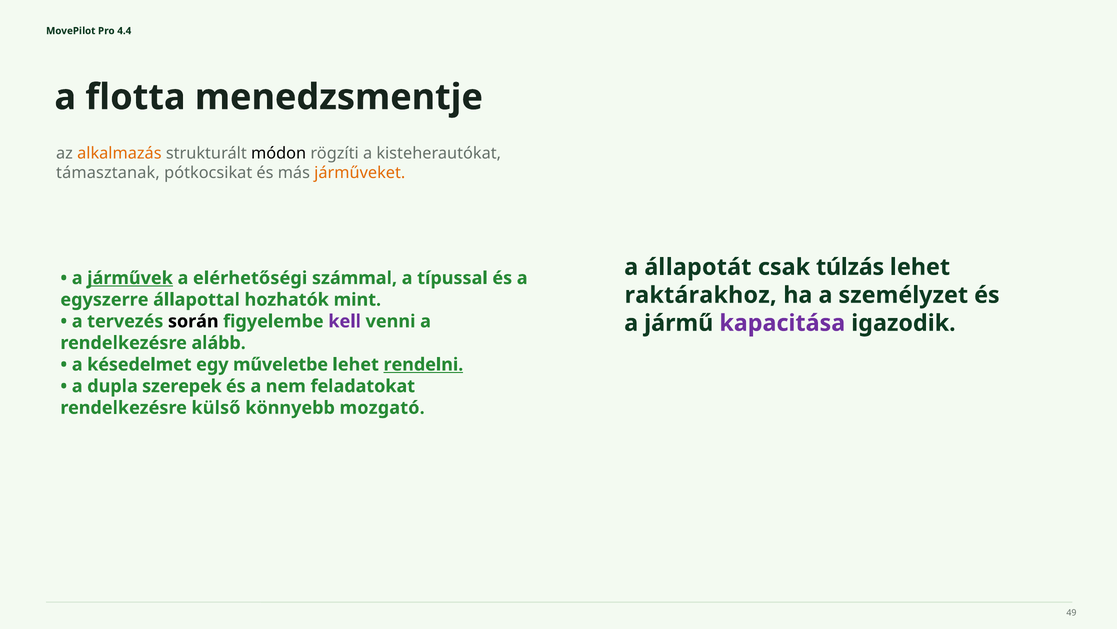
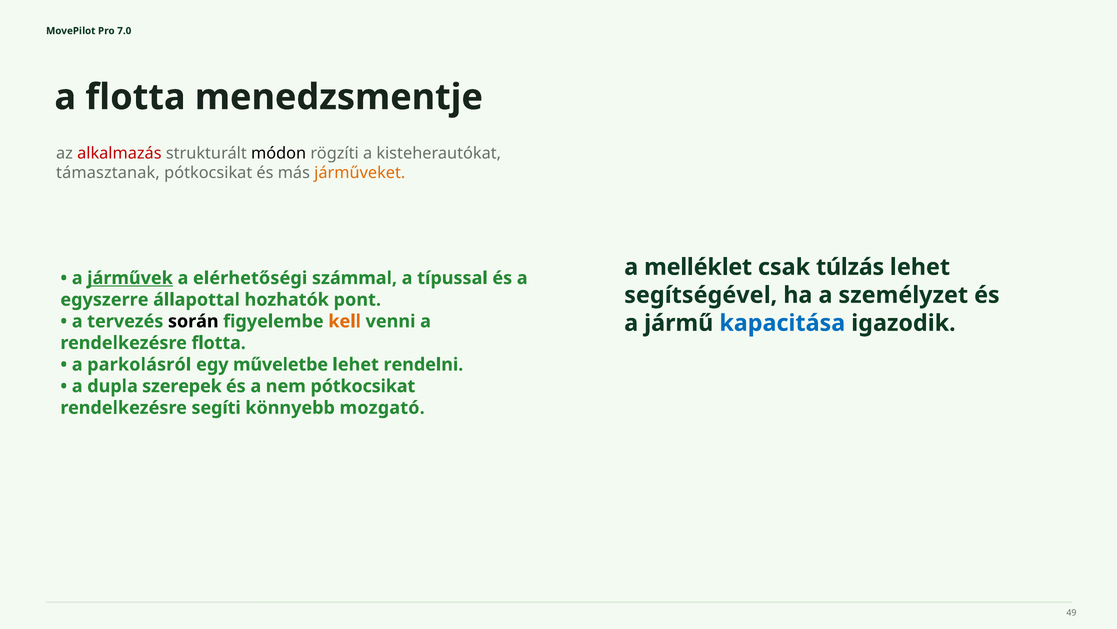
4.4: 4.4 -> 7.0
alkalmazás colour: orange -> red
állapotát: állapotát -> melléklet
raktárakhoz: raktárakhoz -> segítségével
mint: mint -> pont
kell colour: purple -> orange
kapacitása colour: purple -> blue
rendelkezésre alább: alább -> flotta
késedelmet: késedelmet -> parkolásról
rendelni underline: present -> none
nem feladatokat: feladatokat -> pótkocsikat
külső: külső -> segíti
